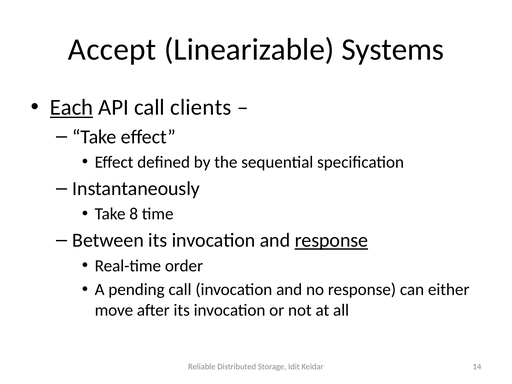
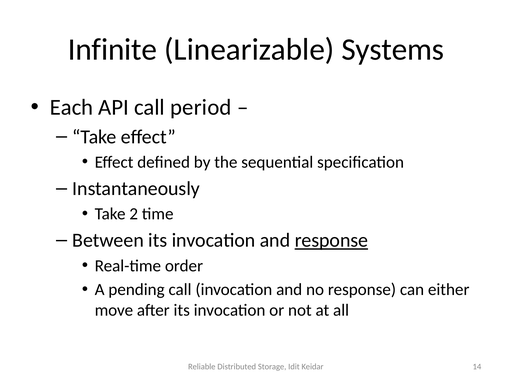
Accept: Accept -> Infinite
Each underline: present -> none
clients: clients -> period
8: 8 -> 2
